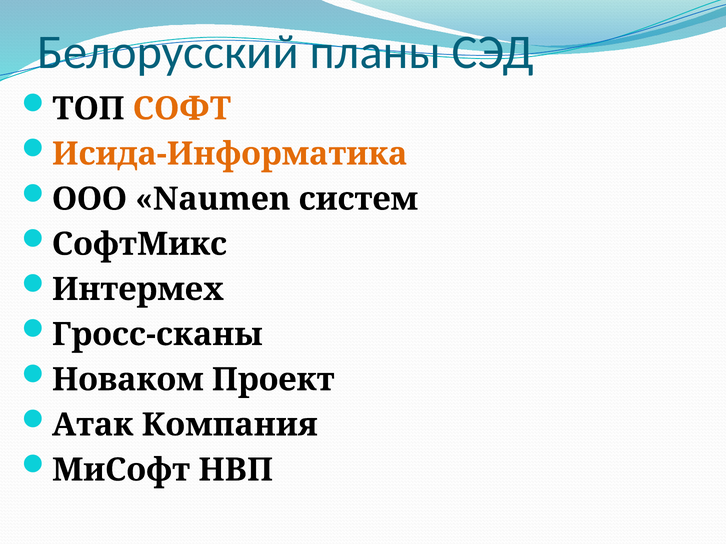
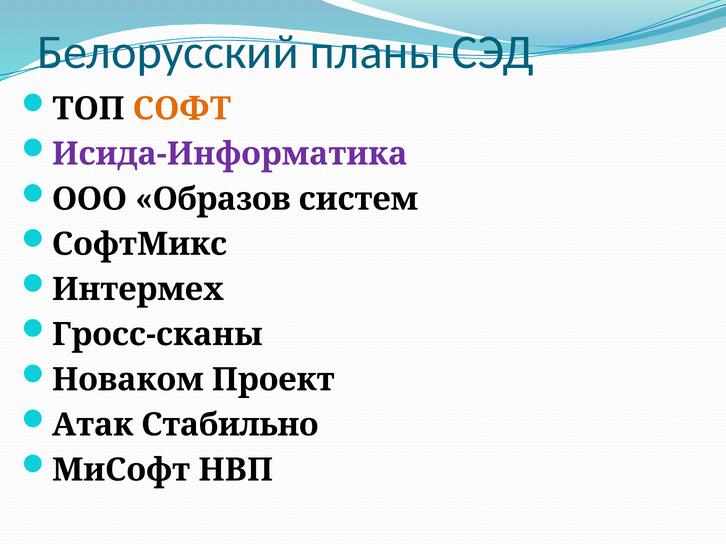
Исида-Информатика colour: orange -> purple
Naumen: Naumen -> Образов
Компания: Компания -> Стабильно
